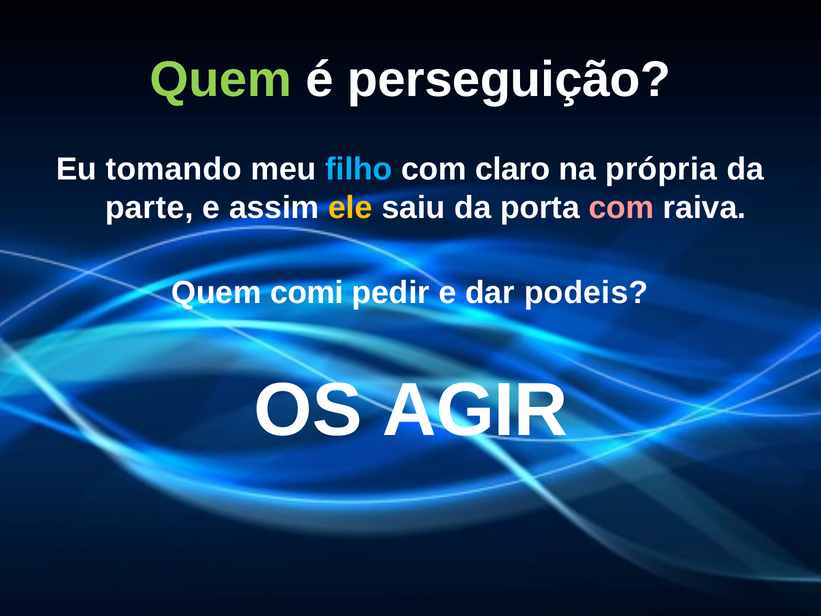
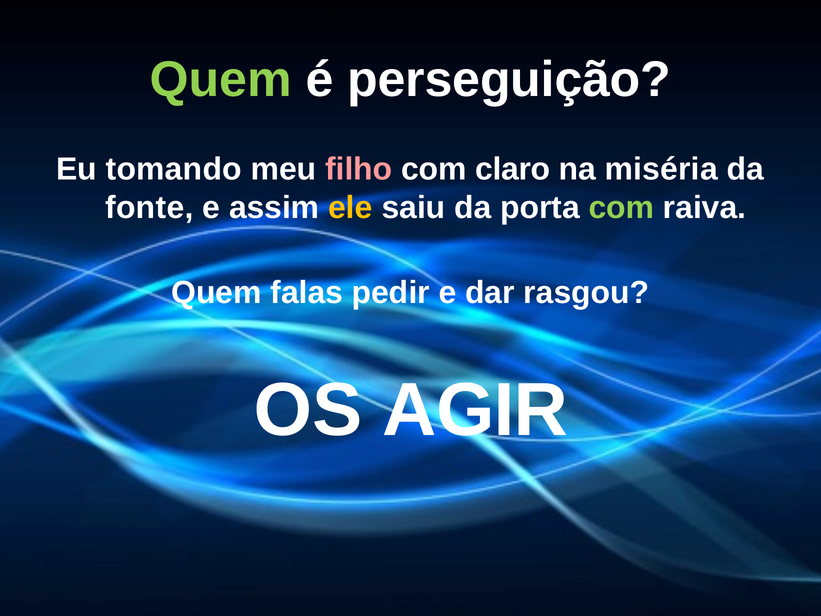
filho colour: light blue -> pink
própria: própria -> miséria
parte: parte -> fonte
com at (621, 208) colour: pink -> light green
comi: comi -> falas
podeis: podeis -> rasgou
